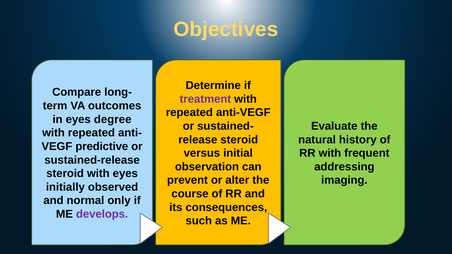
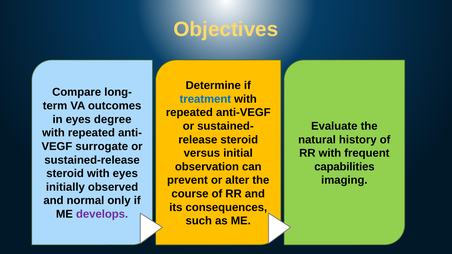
treatment colour: purple -> blue
predictive: predictive -> surrogate
addressing: addressing -> capabilities
